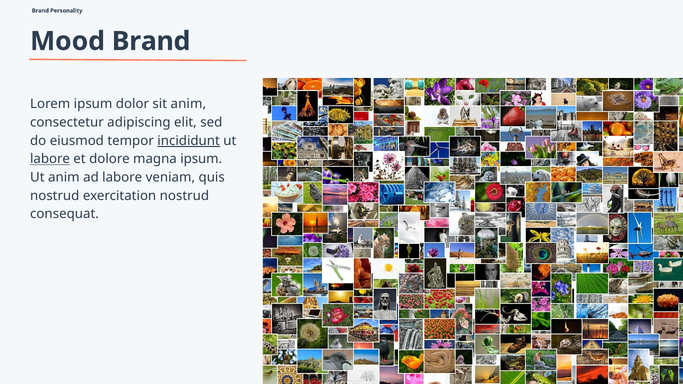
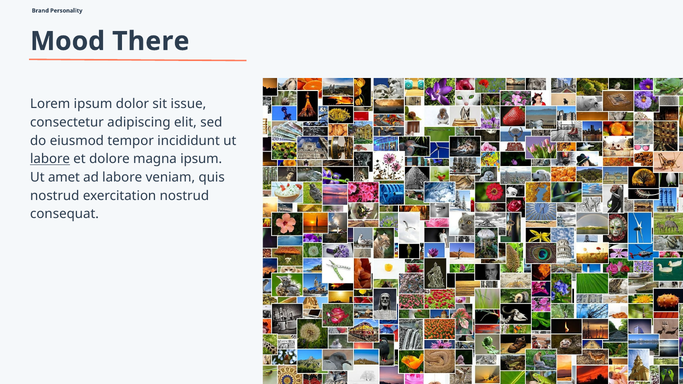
Mood Brand: Brand -> There
sit anim: anim -> issue
incididunt underline: present -> none
Ut anim: anim -> amet
